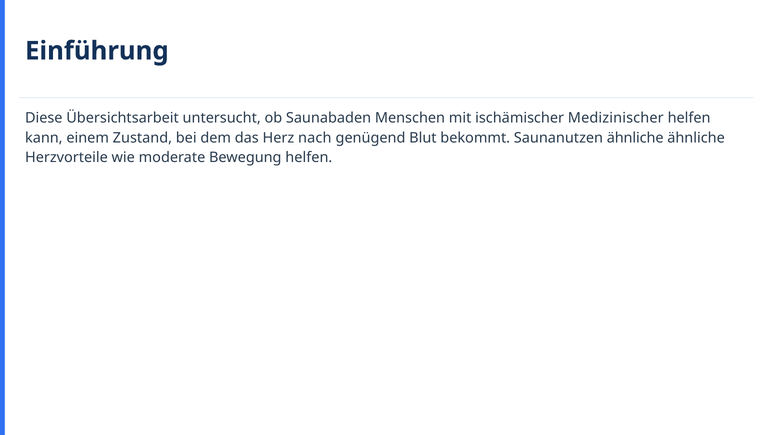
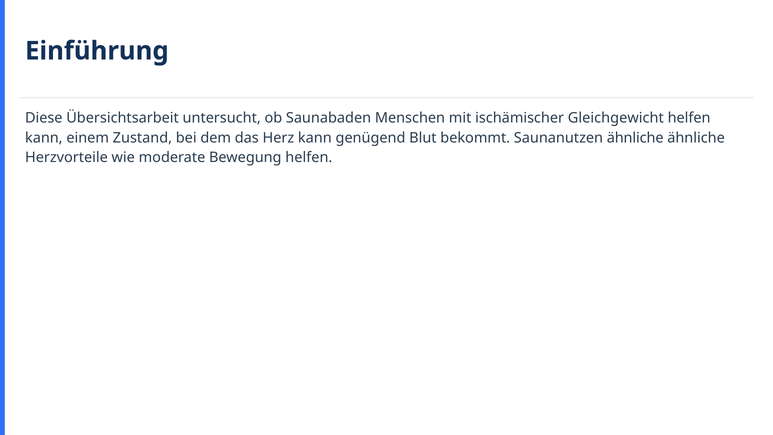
Medizinischer: Medizinischer -> Gleichgewicht
Herz nach: nach -> kann
